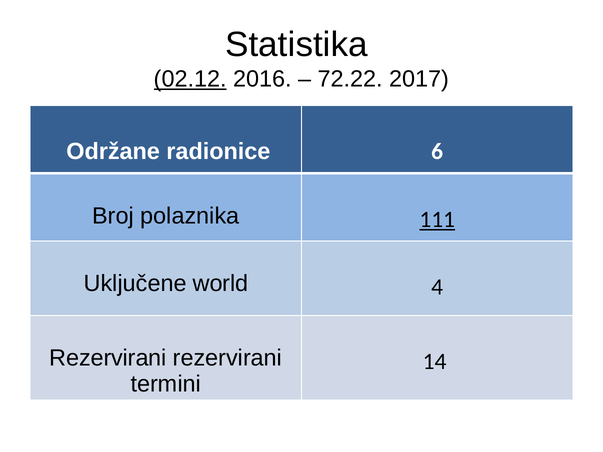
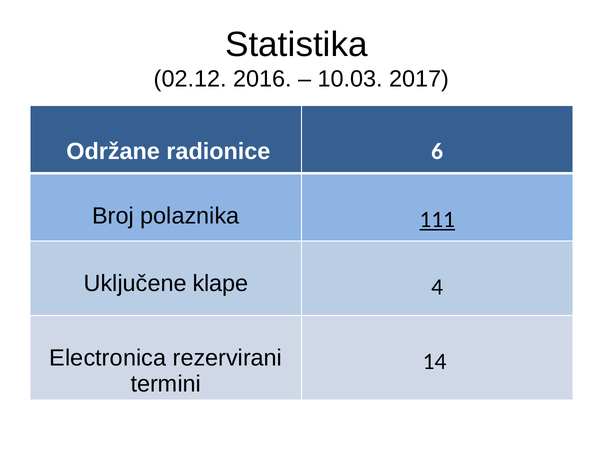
02.12 underline: present -> none
72.22: 72.22 -> 10.03
world: world -> klape
Rezervirani at (108, 358): Rezervirani -> Electronica
